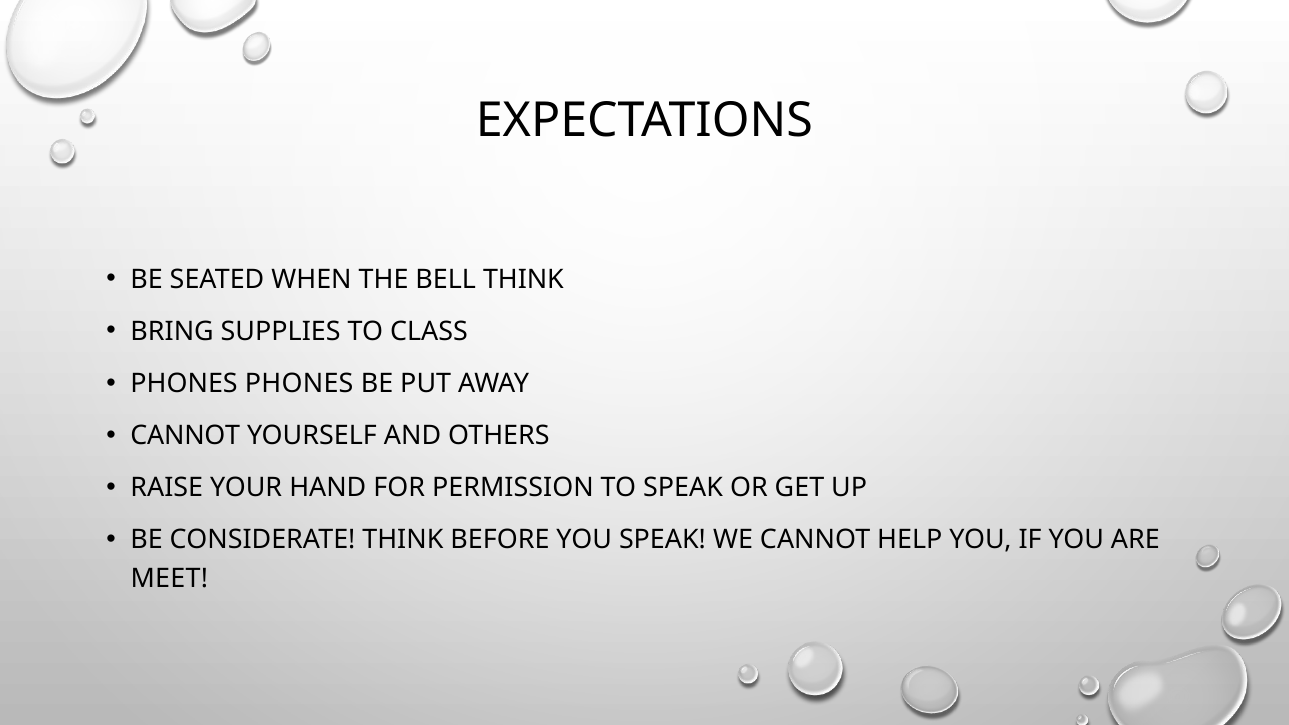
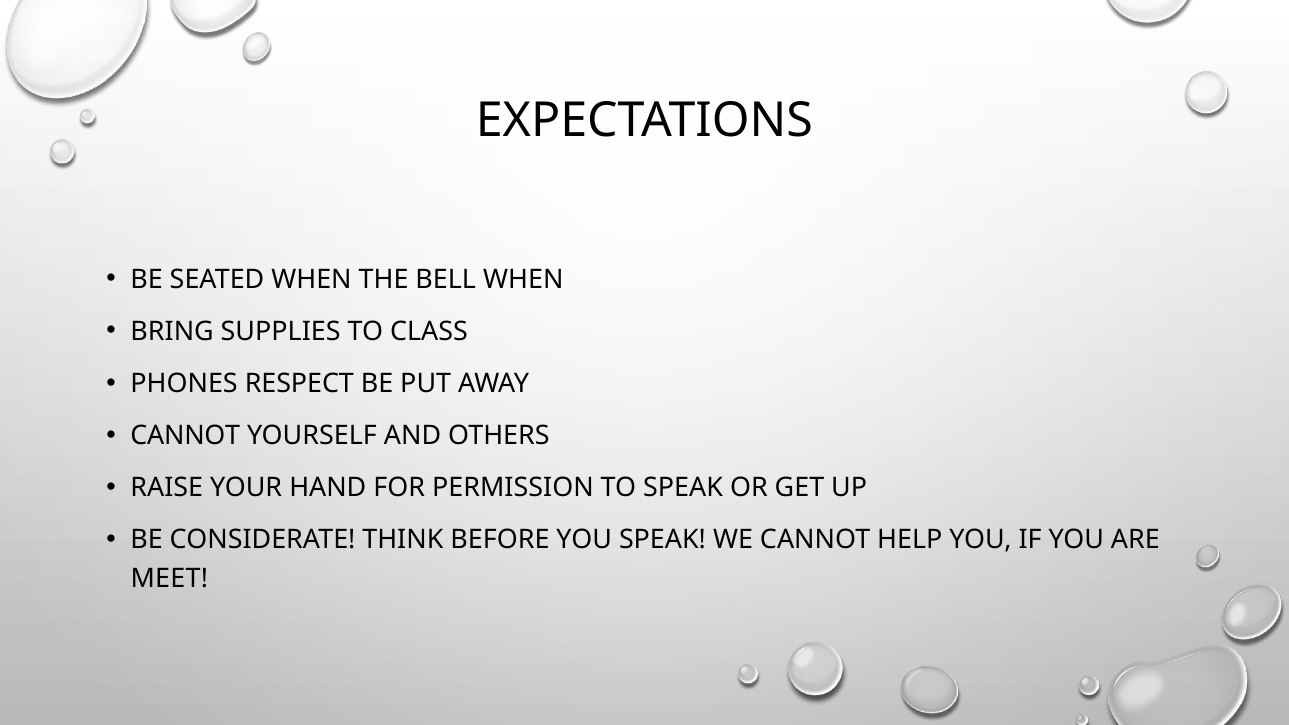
BELL THINK: THINK -> WHEN
PHONES PHONES: PHONES -> RESPECT
